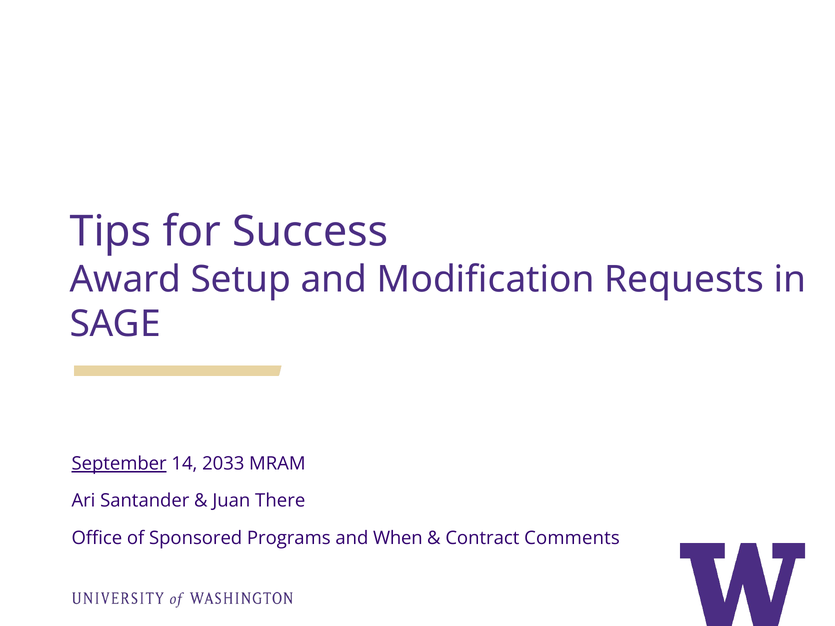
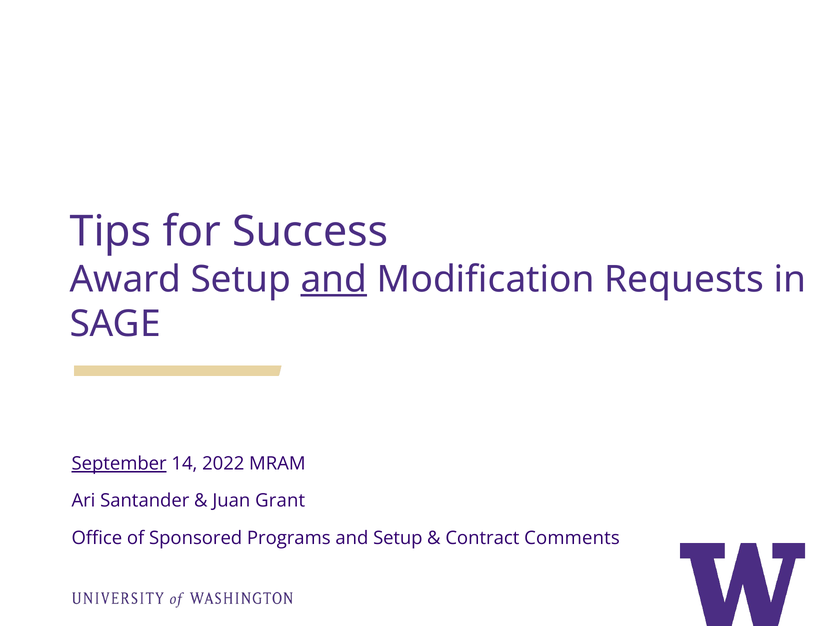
and at (334, 279) underline: none -> present
2033: 2033 -> 2022
There: There -> Grant
and When: When -> Setup
